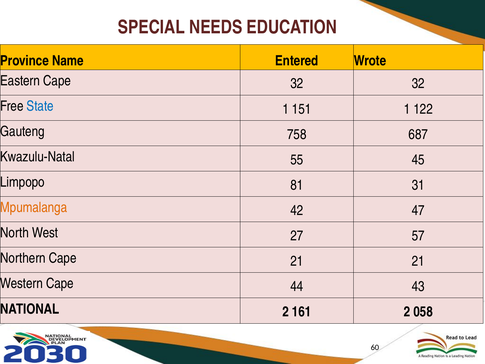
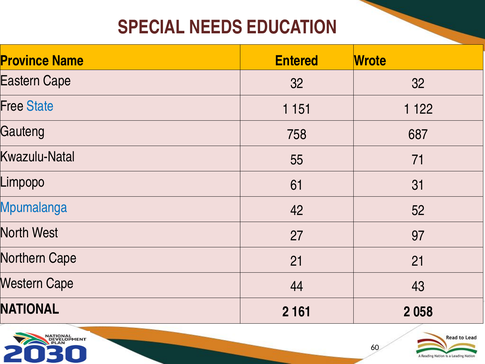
45: 45 -> 71
81: 81 -> 61
Mpumalanga colour: orange -> blue
47: 47 -> 52
57: 57 -> 97
